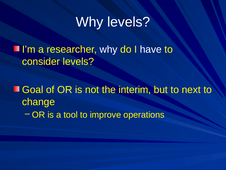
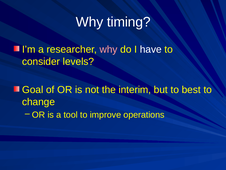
Why levels: levels -> timing
why at (109, 49) colour: white -> pink
next: next -> best
